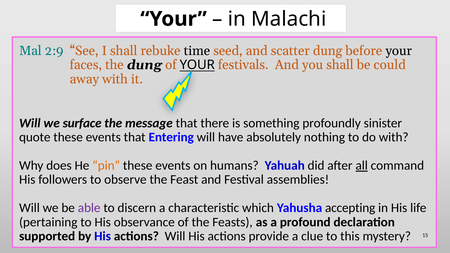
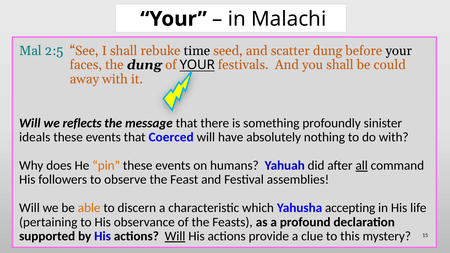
2:9: 2:9 -> 2:5
surface: surface -> reflects
quote: quote -> ideals
Entering: Entering -> Coerced
able colour: purple -> orange
Will at (175, 236) underline: none -> present
